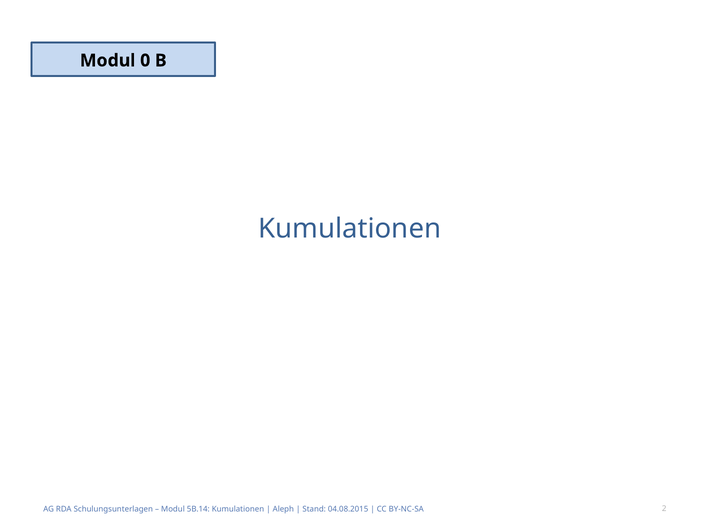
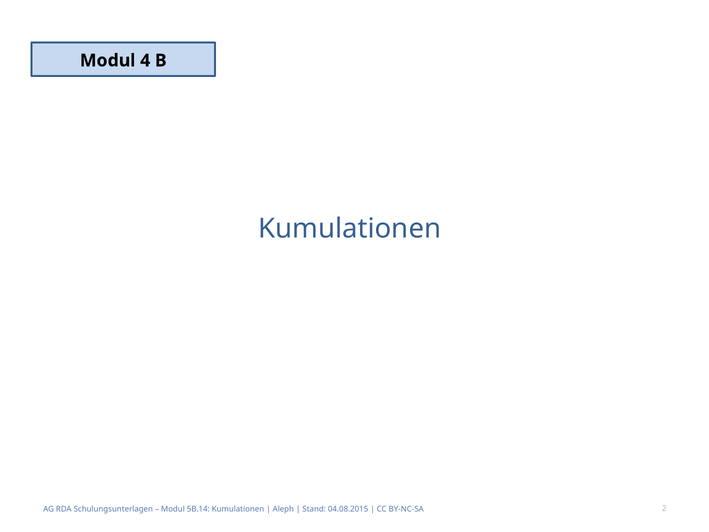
0: 0 -> 4
